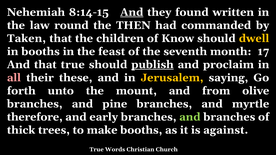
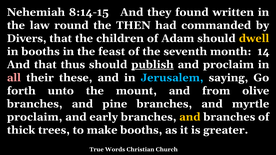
And at (132, 12) underline: present -> none
Taken: Taken -> Divers
Know: Know -> Adam
17: 17 -> 14
that true: true -> thus
Jerusalem colour: yellow -> light blue
therefore at (35, 117): therefore -> proclaim
and at (190, 117) colour: light green -> yellow
against: against -> greater
